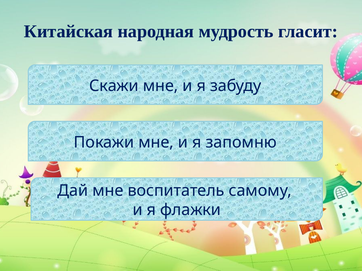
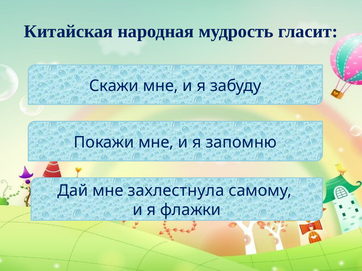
воспитатель: воспитатель -> захлестнула
